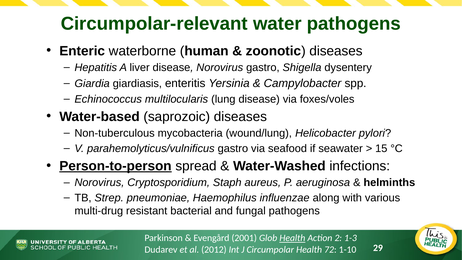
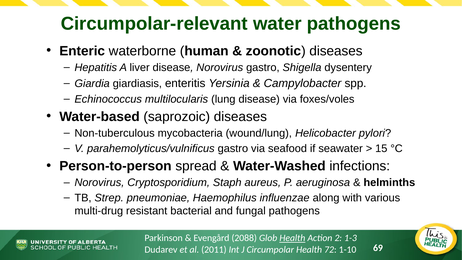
Person-to-person underline: present -> none
2001: 2001 -> 2088
2012: 2012 -> 2011
29: 29 -> 69
